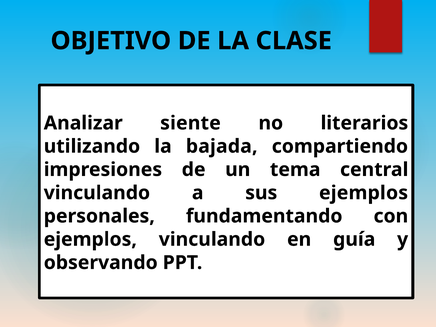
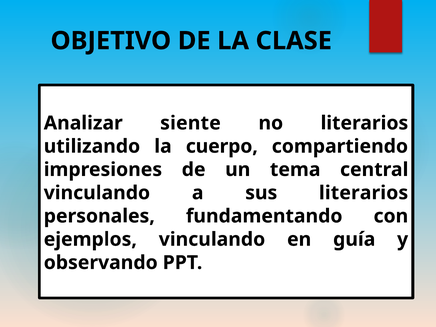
bajada: bajada -> cuerpo
sus ejemplos: ejemplos -> literarios
